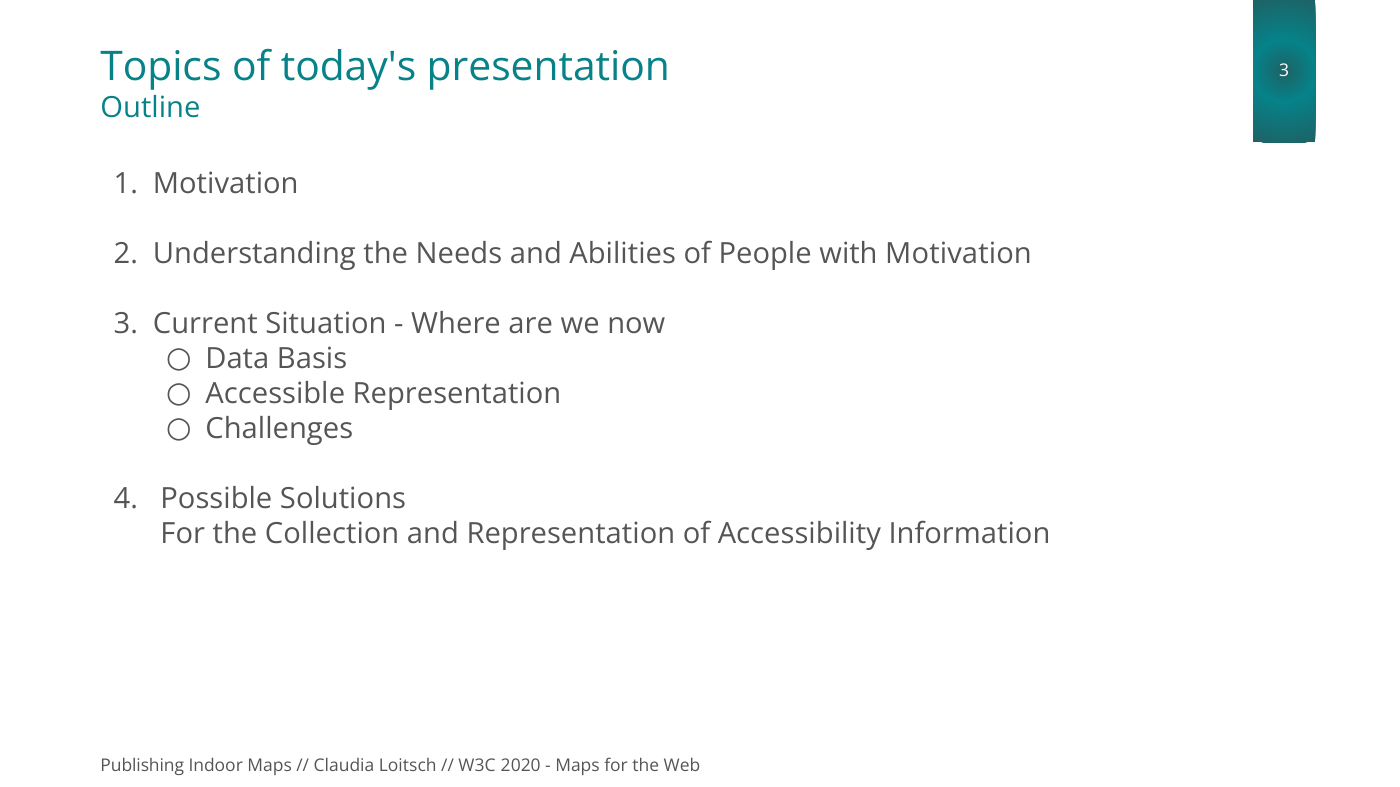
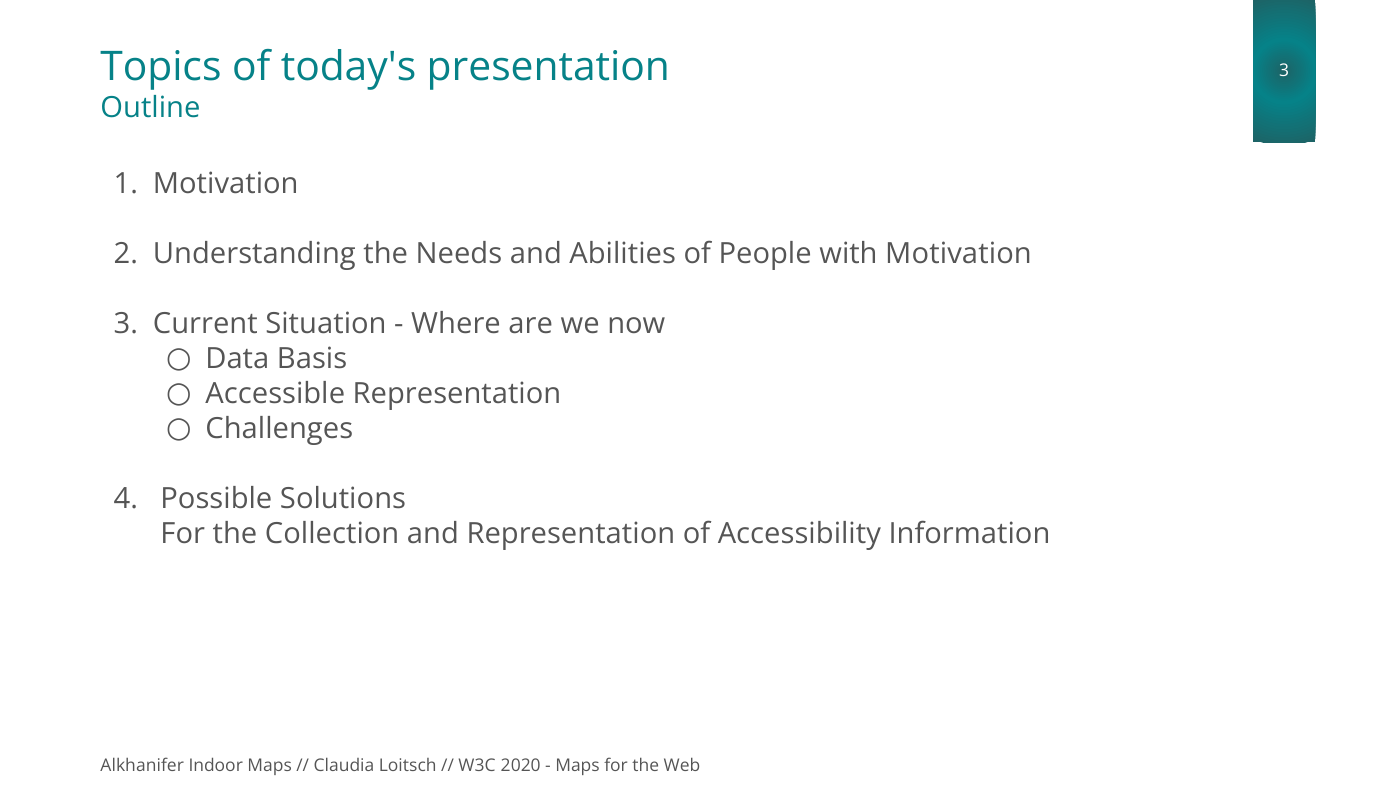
Publishing: Publishing -> Alkhanifer
